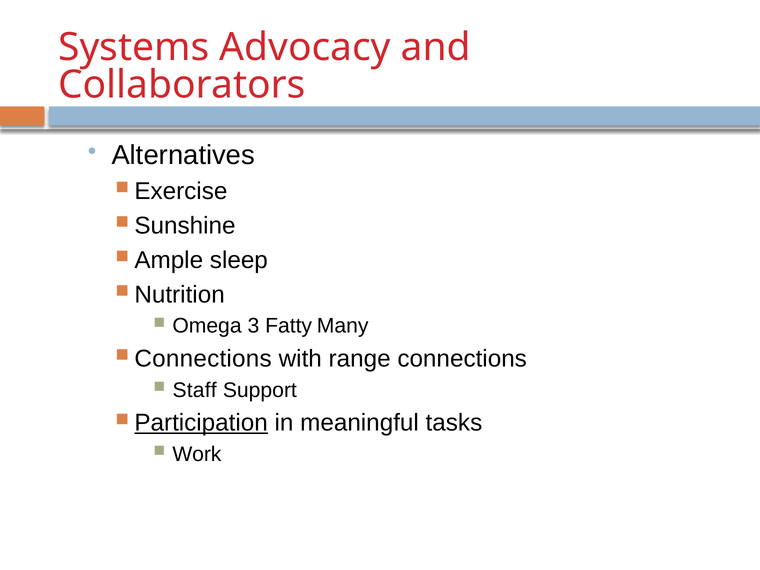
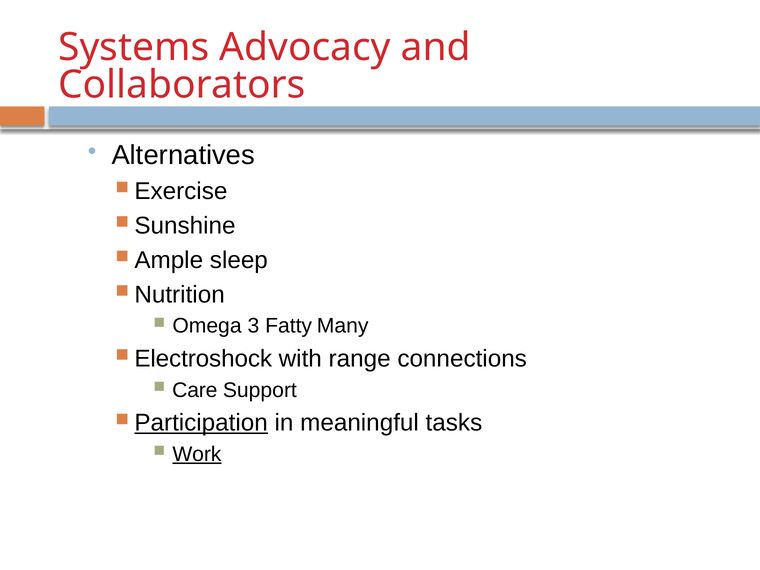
Connections at (203, 359): Connections -> Electroshock
Staff: Staff -> Care
Work underline: none -> present
